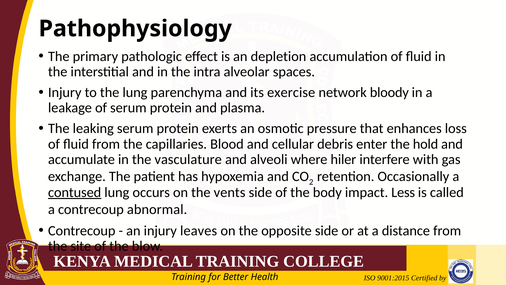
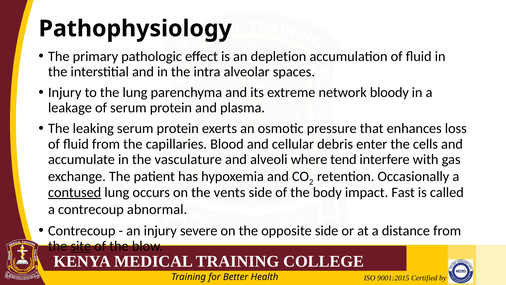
exercise: exercise -> extreme
hold: hold -> cells
hiler: hiler -> tend
Less: Less -> Fast
leaves: leaves -> severe
site underline: none -> present
